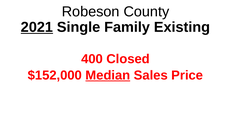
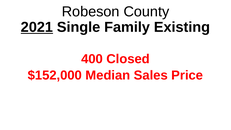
Median underline: present -> none
